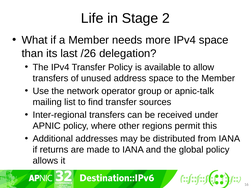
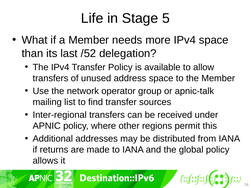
2: 2 -> 5
/26: /26 -> /52
